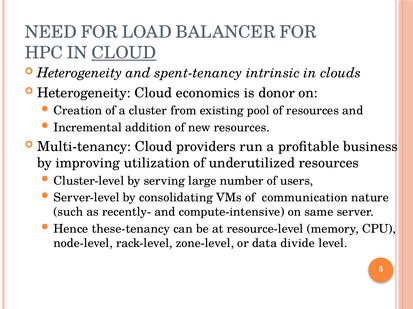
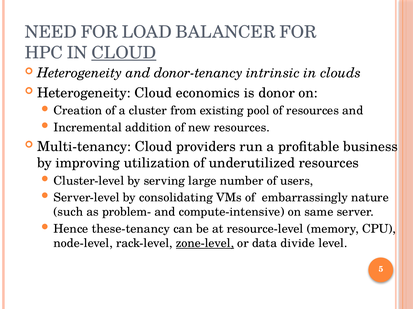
spent-tenancy: spent-tenancy -> donor-tenancy
communication: communication -> embarrassingly
recently-: recently- -> problem-
zone-level underline: none -> present
